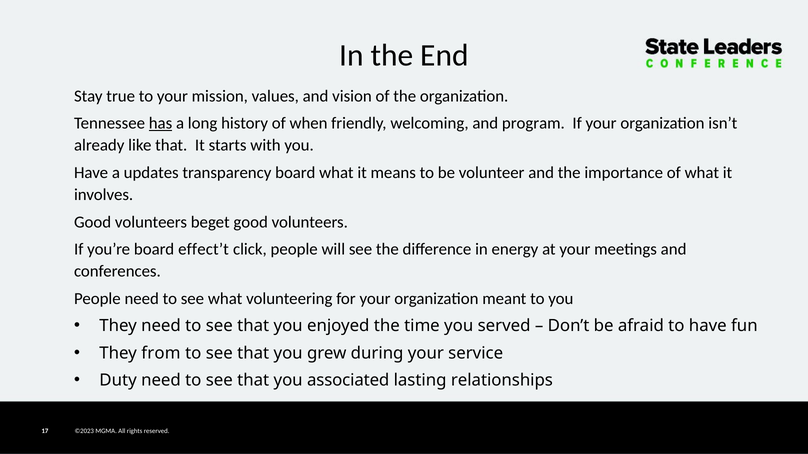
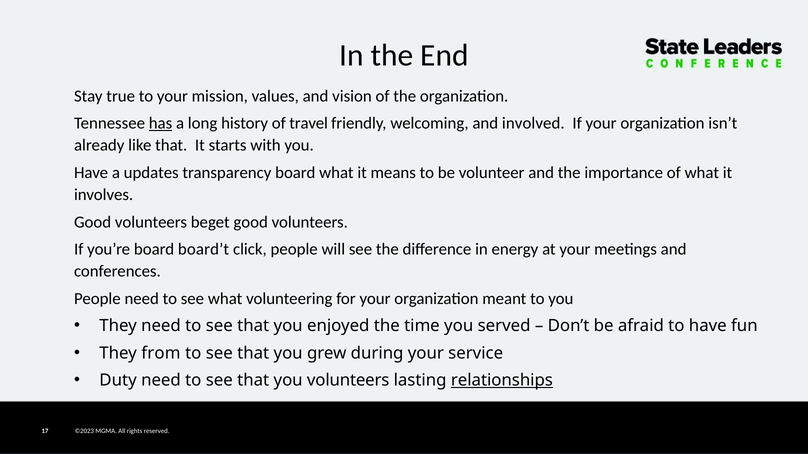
when: when -> travel
program: program -> involved
effect’t: effect’t -> board’t
you associated: associated -> volunteers
relationships underline: none -> present
